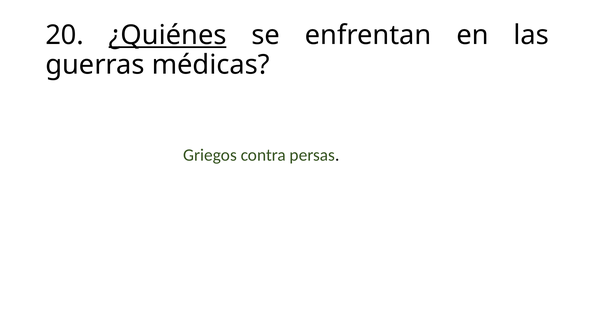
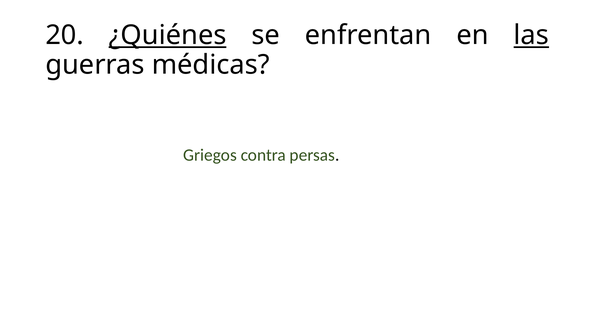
las underline: none -> present
